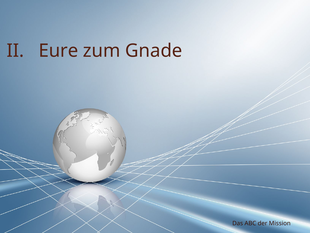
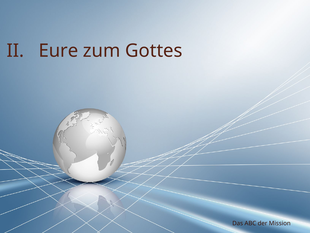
Gnade: Gnade -> Gottes
